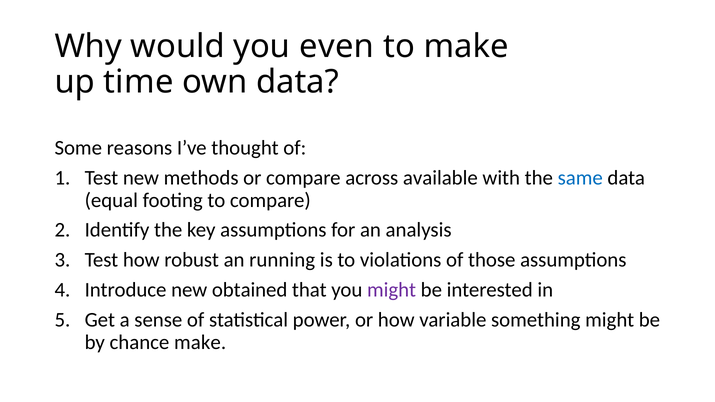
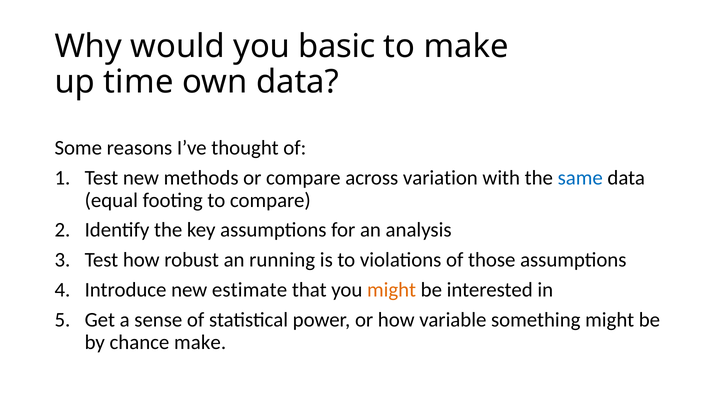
even: even -> basic
available: available -> variation
obtained: obtained -> estimate
might at (392, 290) colour: purple -> orange
